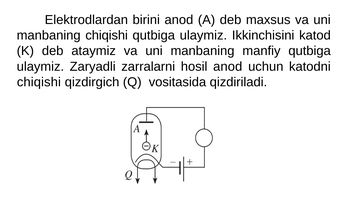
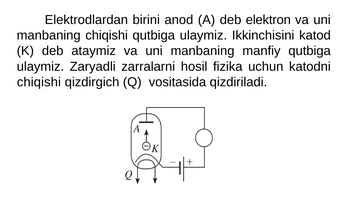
maxsus: maxsus -> elektron
hosil anod: anod -> fizika
